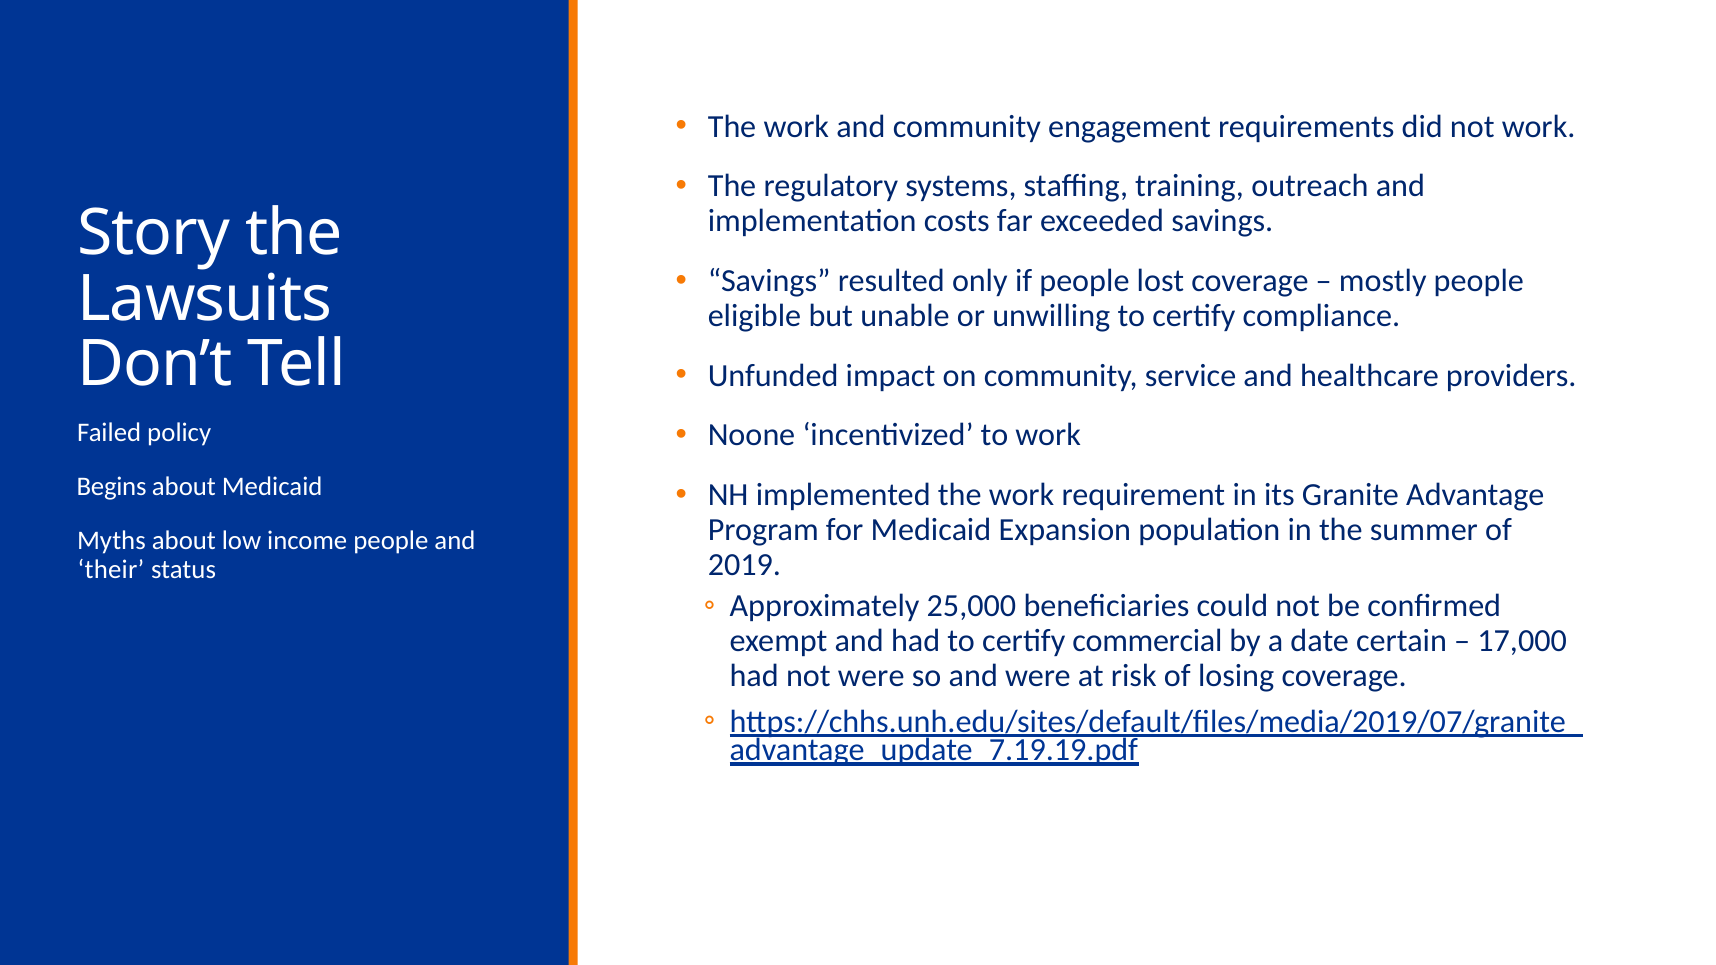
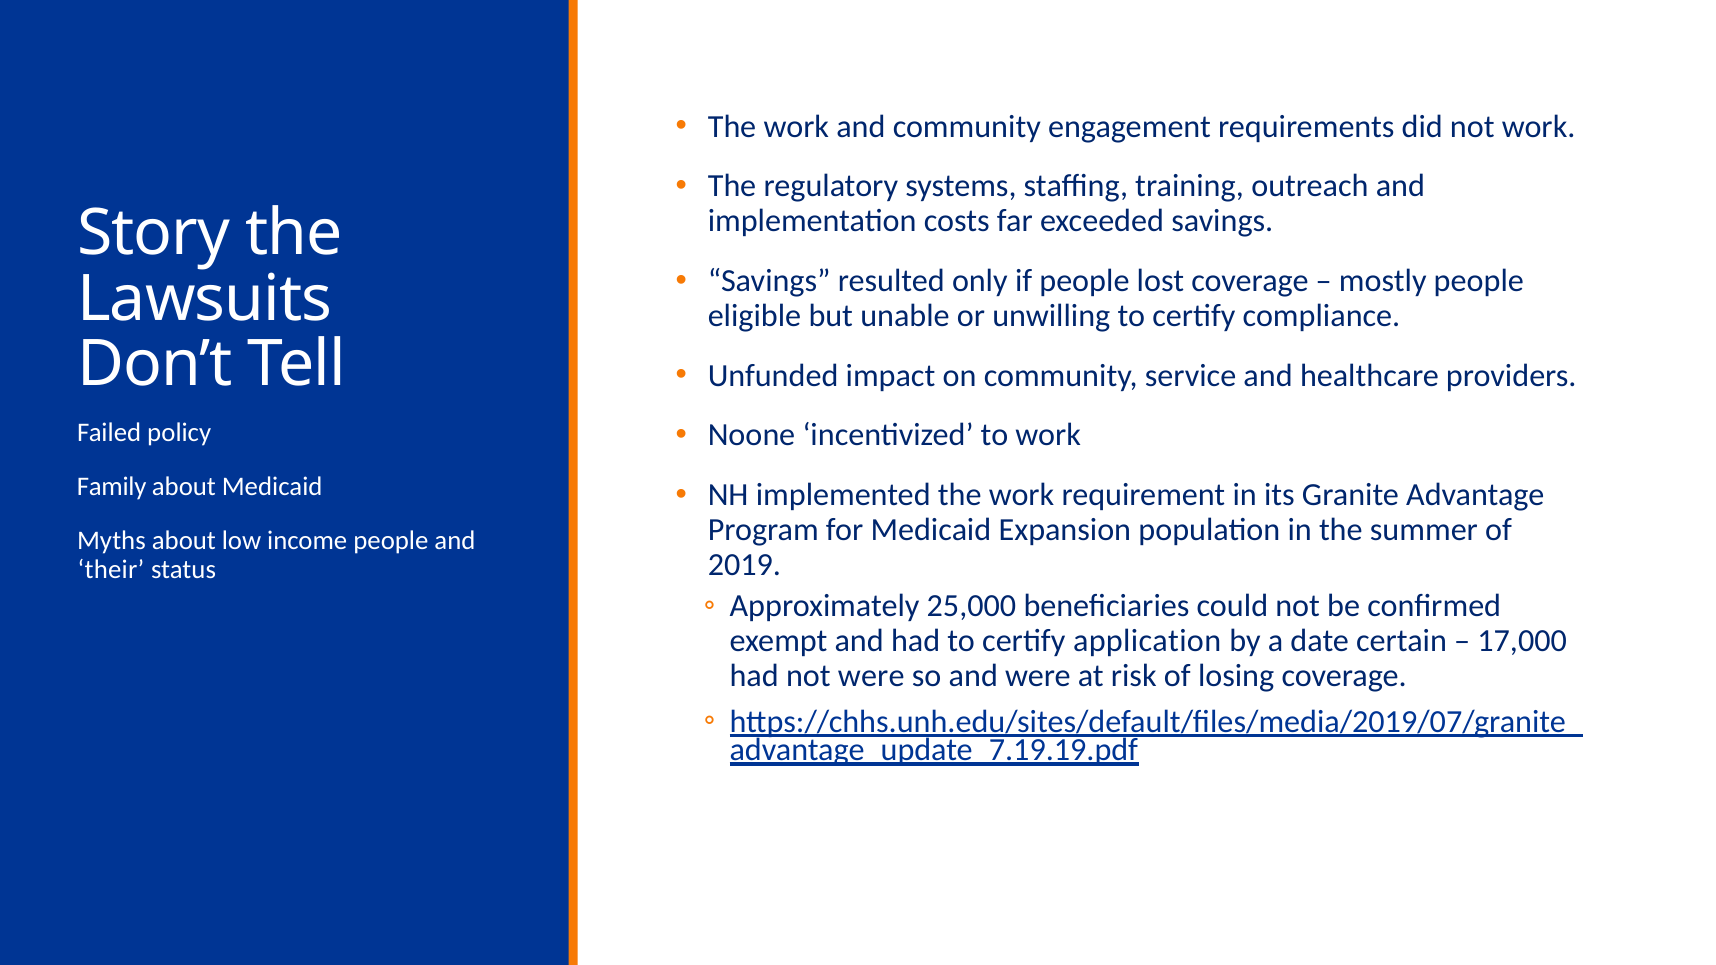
Begins: Begins -> Family
commercial: commercial -> application
